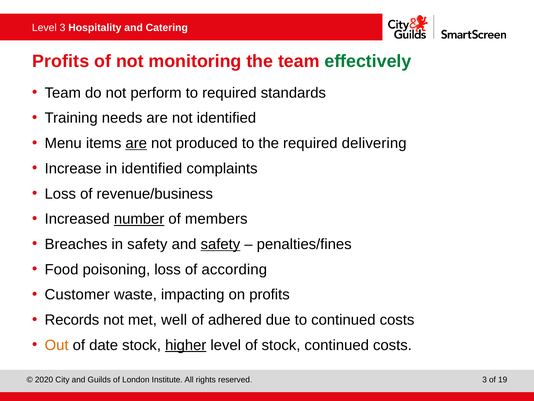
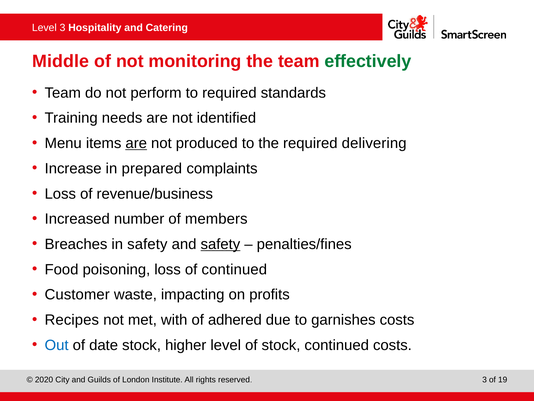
Profits at (61, 61): Profits -> Middle
in identified: identified -> prepared
number underline: present -> none
of according: according -> continued
Records: Records -> Recipes
well: well -> with
to continued: continued -> garnishes
Out colour: orange -> blue
higher underline: present -> none
